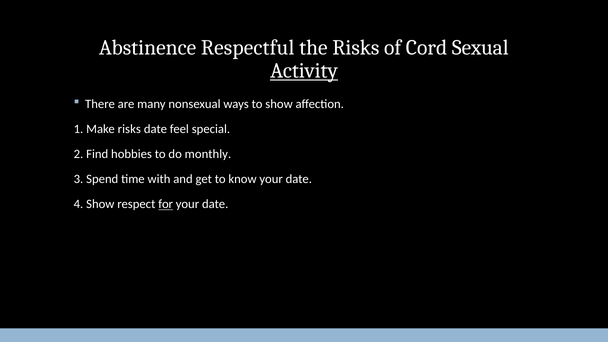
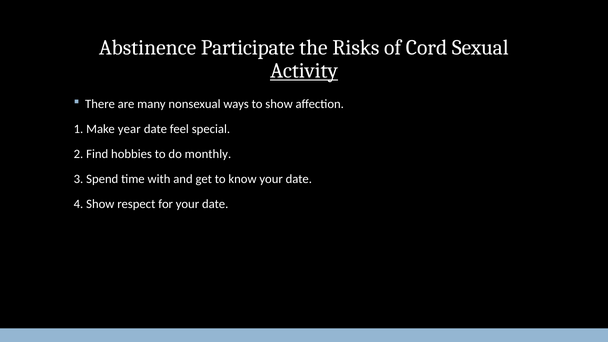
Respectful: Respectful -> Participate
Make risks: risks -> year
for underline: present -> none
